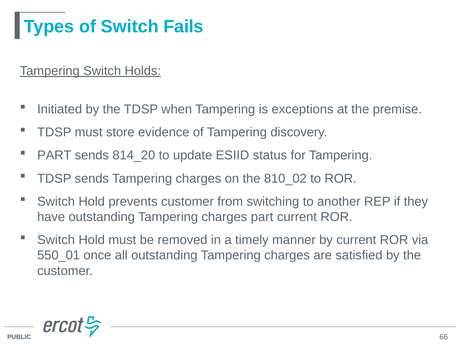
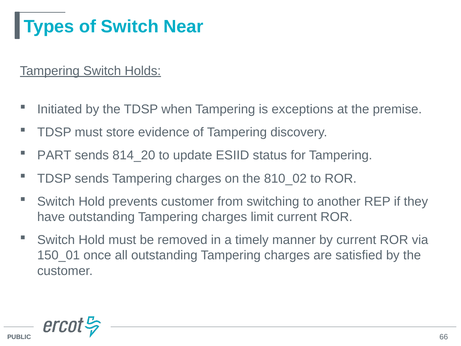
Fails: Fails -> Near
charges part: part -> limit
550_01: 550_01 -> 150_01
